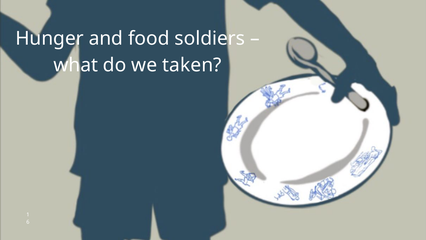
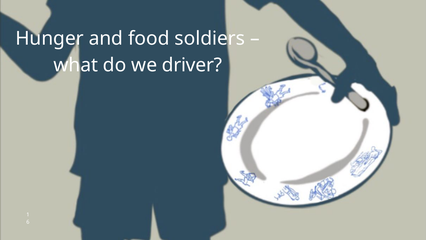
taken: taken -> driver
